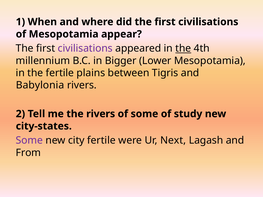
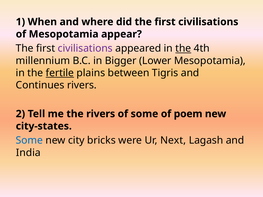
fertile at (60, 73) underline: none -> present
Babylonia: Babylonia -> Continues
study: study -> poem
Some at (29, 141) colour: purple -> blue
city fertile: fertile -> bricks
From: From -> India
